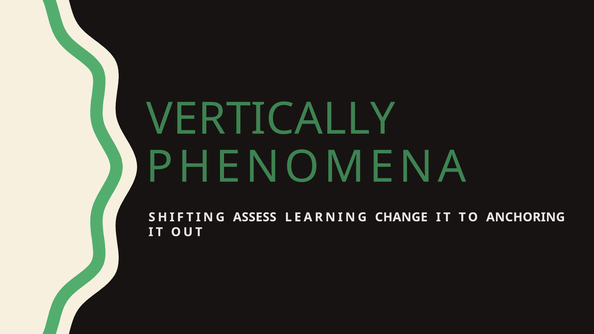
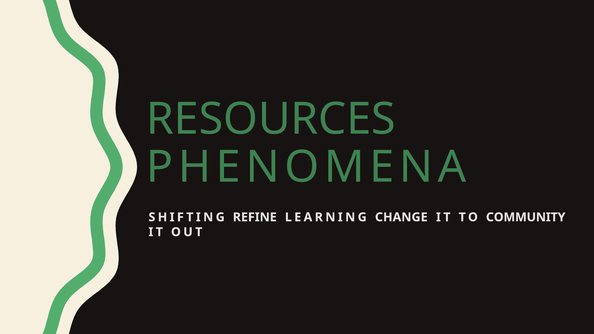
VERTICALLY: VERTICALLY -> RESOURCES
ASSESS: ASSESS -> REFINE
ANCHORING: ANCHORING -> COMMUNITY
